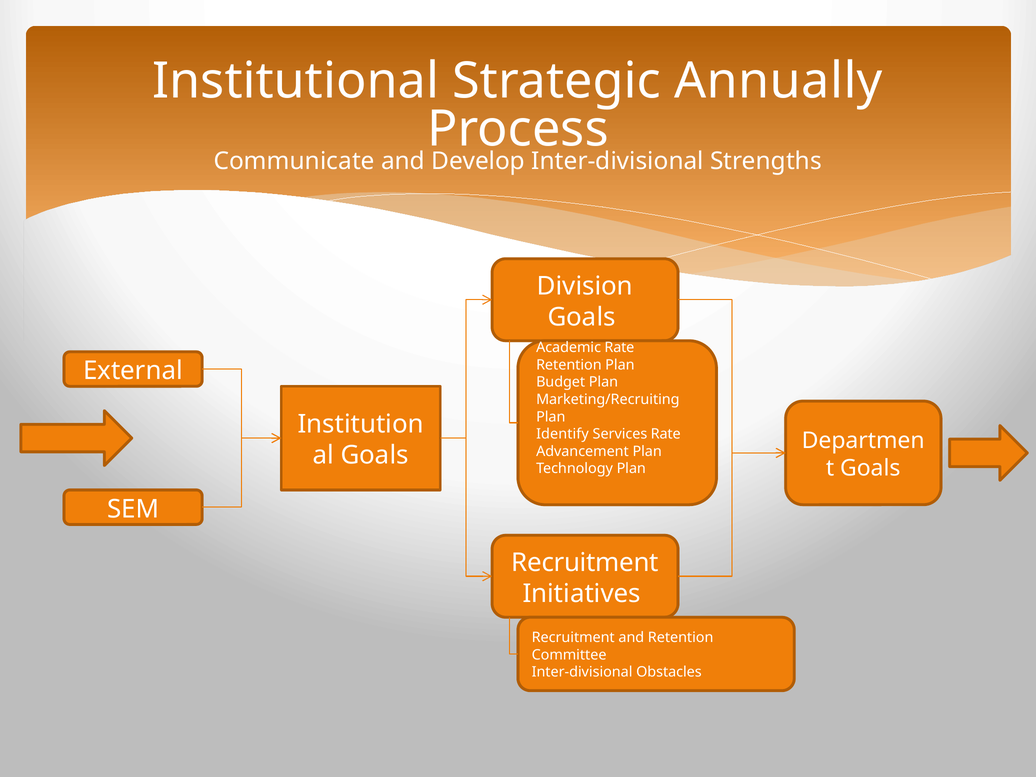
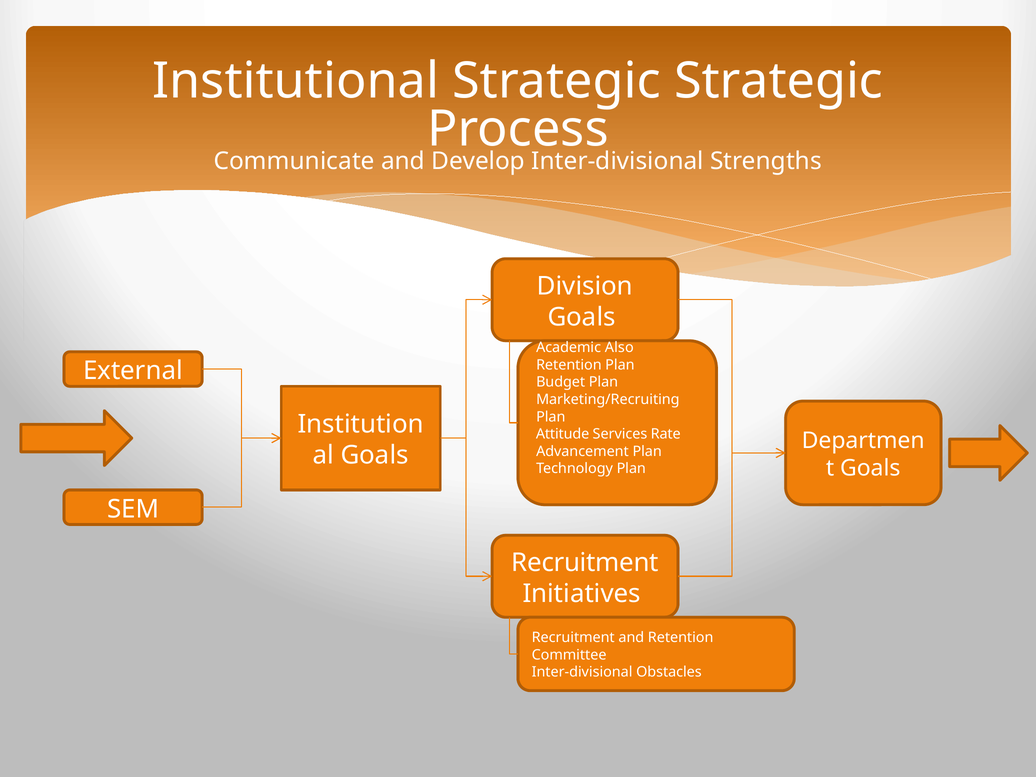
Strategic Annually: Annually -> Strategic
Academic Rate: Rate -> Also
Identify: Identify -> Attitude
